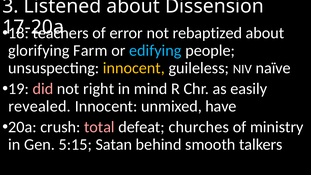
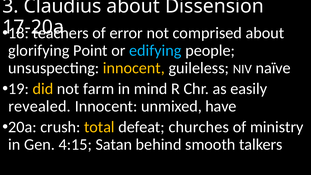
Listened: Listened -> Claudius
rebaptized: rebaptized -> comprised
Farm: Farm -> Point
did colour: pink -> yellow
right: right -> farm
total colour: pink -> yellow
5:15: 5:15 -> 4:15
